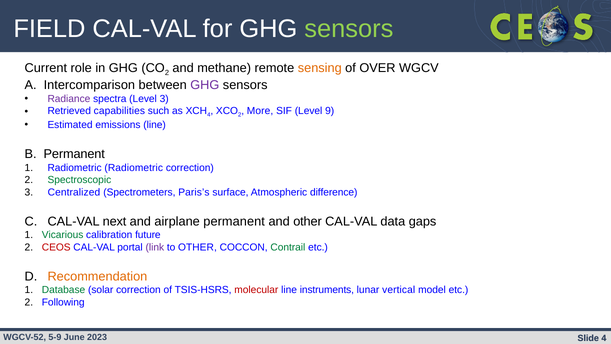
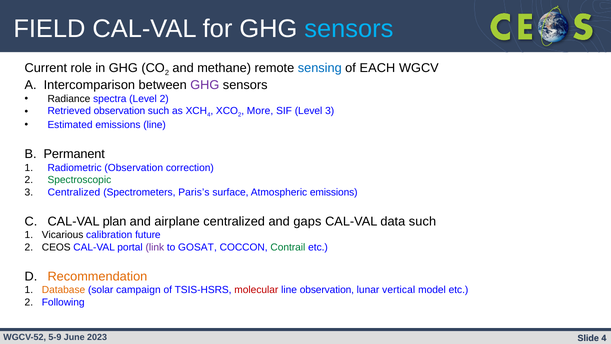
sensors at (349, 29) colour: light green -> light blue
sensing colour: orange -> blue
OVER: OVER -> EACH
Radiance colour: purple -> black
Level 3: 3 -> 2
Retrieved capabilities: capabilities -> observation
Level 9: 9 -> 3
Radiometric Radiometric: Radiometric -> Observation
Atmospheric difference: difference -> emissions
next: next -> plan
airplane permanent: permanent -> centralized
and other: other -> gaps
data gaps: gaps -> such
Vicarious colour: green -> black
CEOS colour: red -> black
to OTHER: OTHER -> GOSAT
Database colour: green -> orange
solar correction: correction -> campaign
line instruments: instruments -> observation
